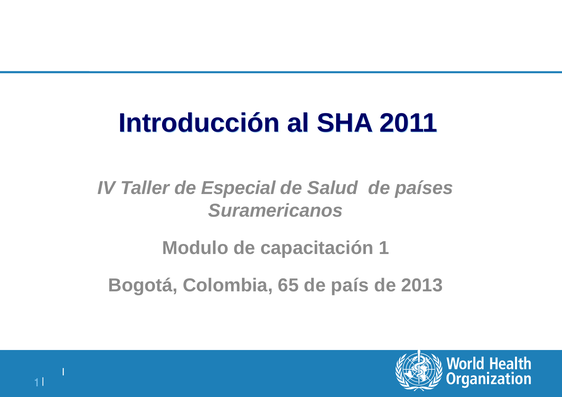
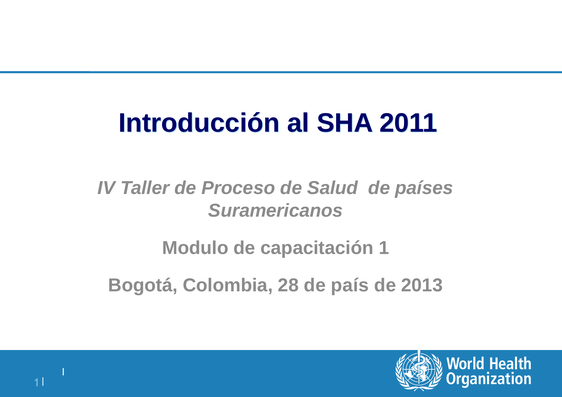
Especial: Especial -> Proceso
65: 65 -> 28
